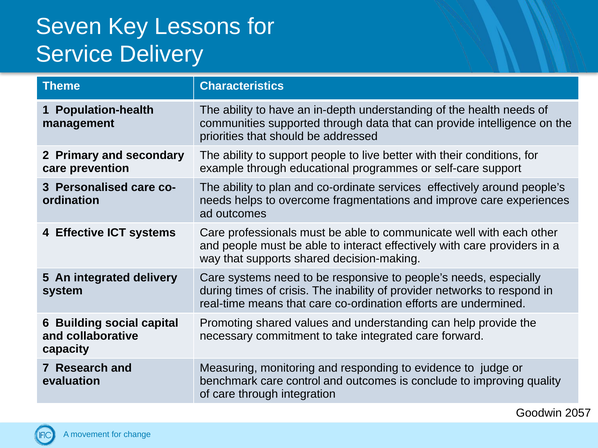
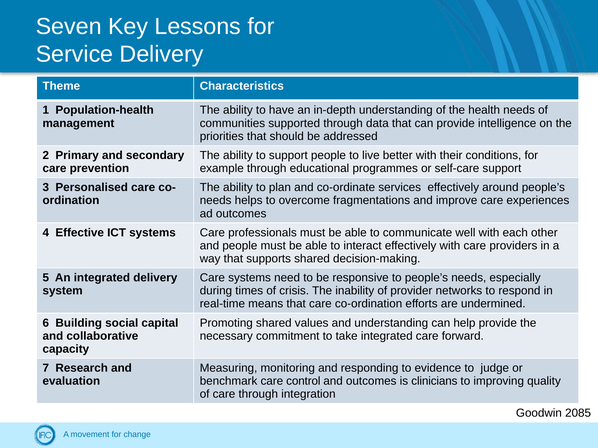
conclude: conclude -> clinicians
2057: 2057 -> 2085
